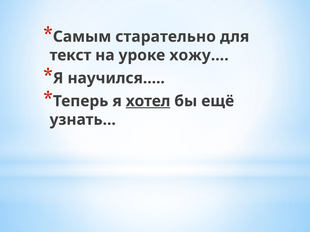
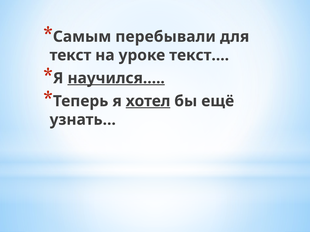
старательно: старательно -> перебывали
хожу…: хожу… -> текст…
научился… underline: none -> present
